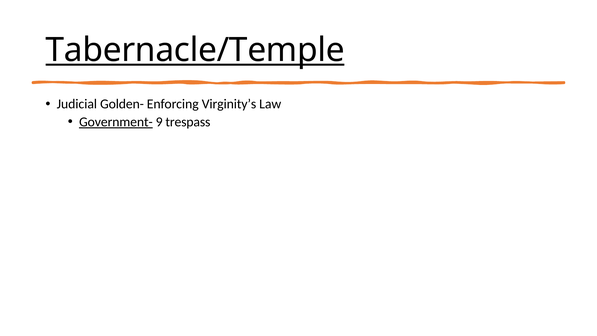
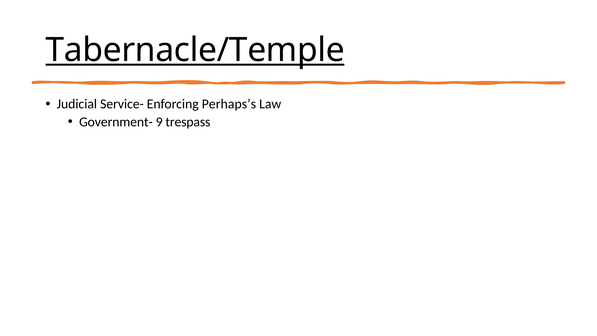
Golden-: Golden- -> Service-
Virginity’s: Virginity’s -> Perhaps’s
Government- underline: present -> none
